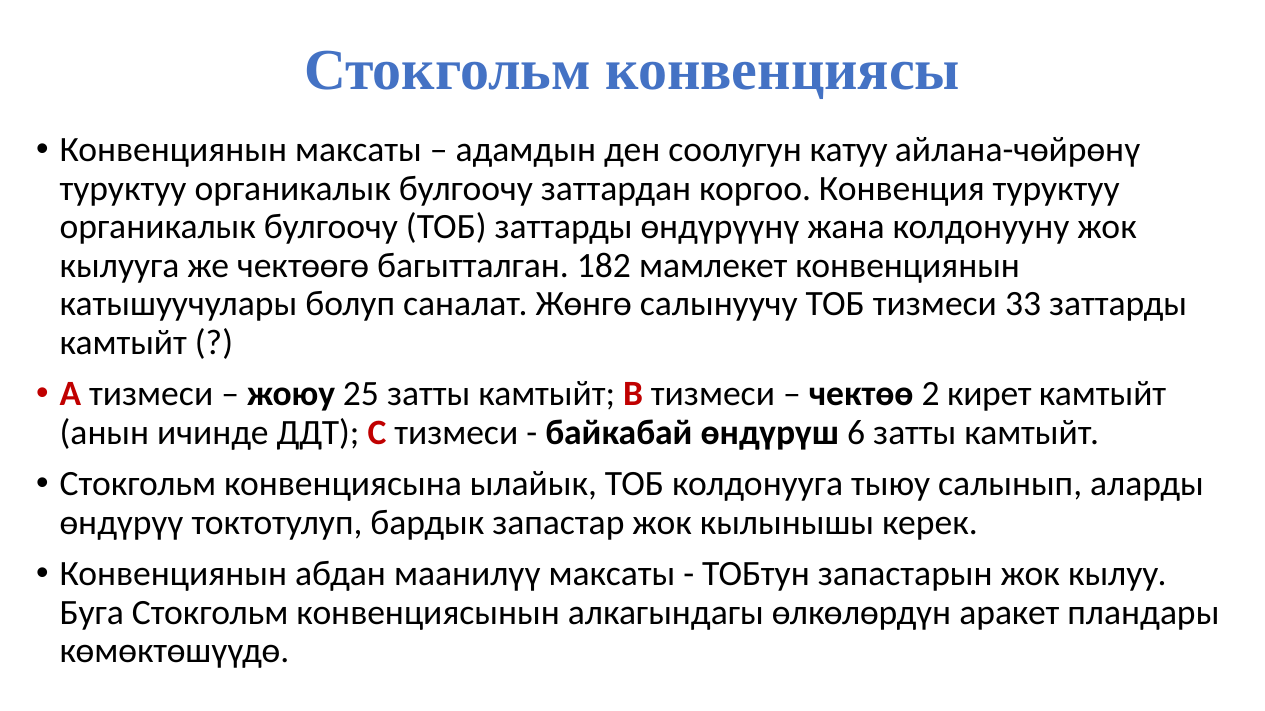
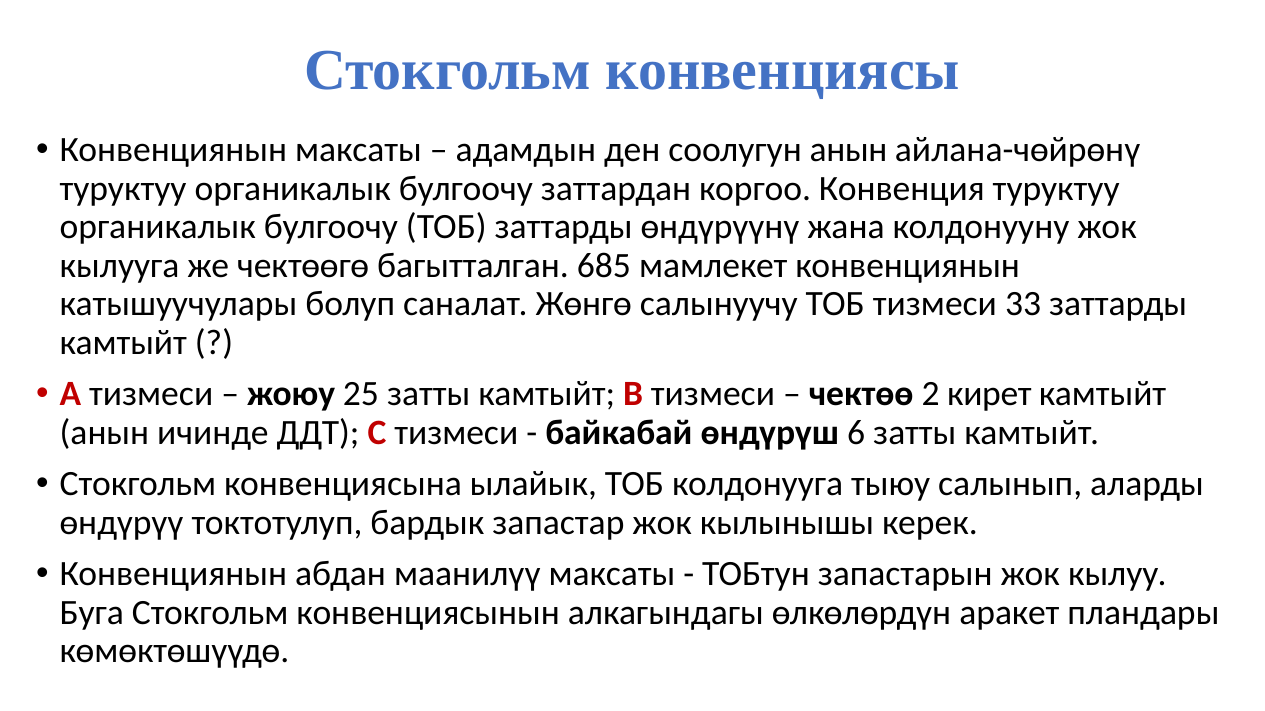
соолугун катуу: катуу -> анын
182: 182 -> 685
